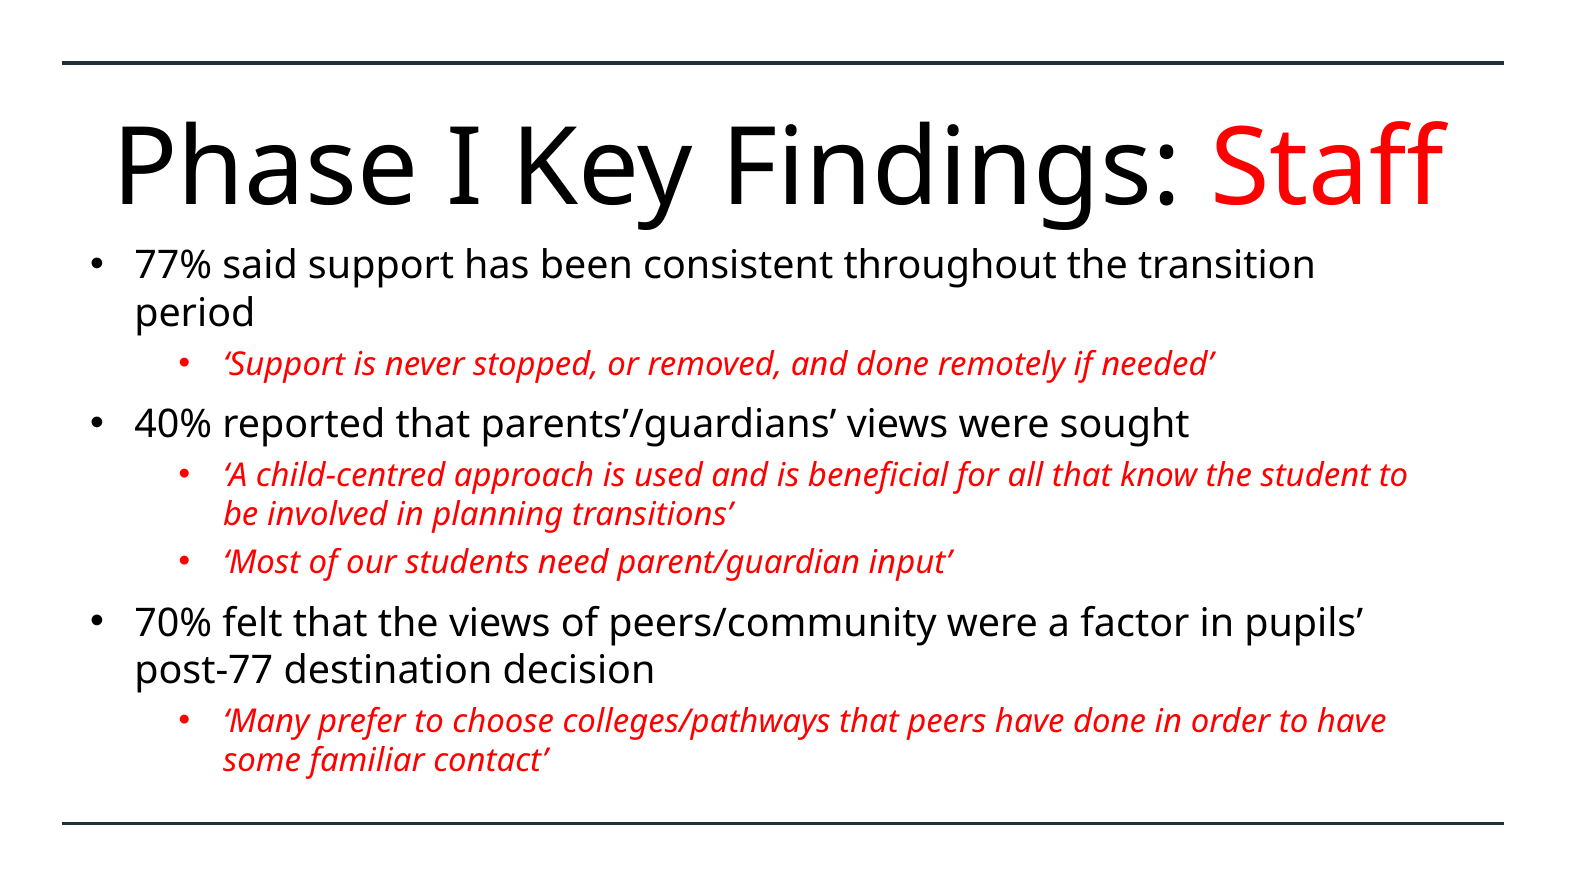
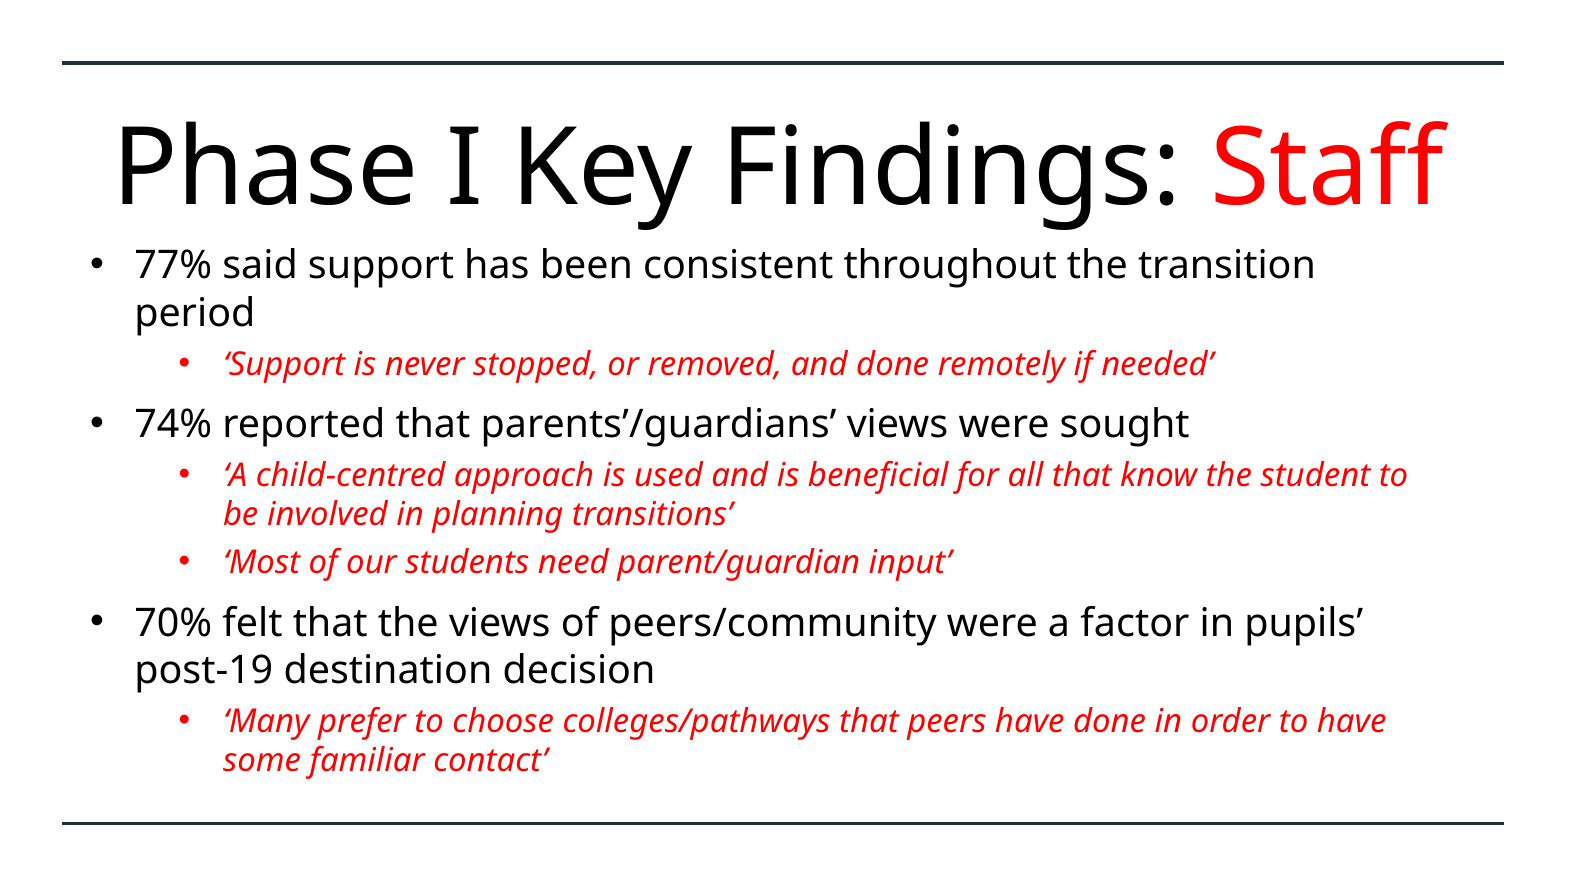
40%: 40% -> 74%
post-77: post-77 -> post-19
